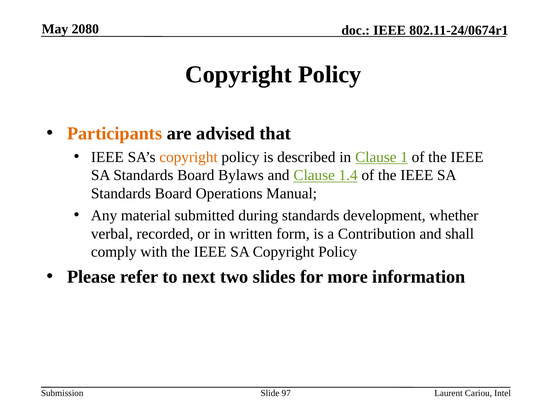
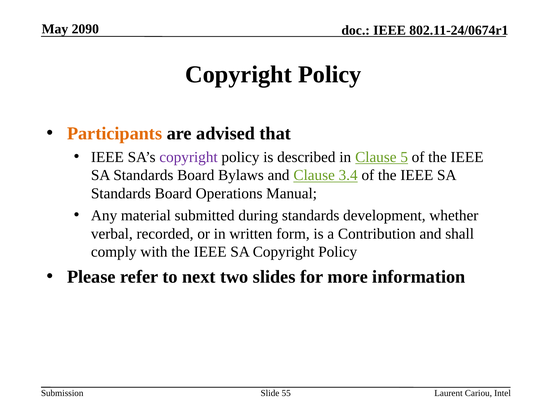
2080: 2080 -> 2090
copyright at (189, 157) colour: orange -> purple
1: 1 -> 5
1.4: 1.4 -> 3.4
97: 97 -> 55
